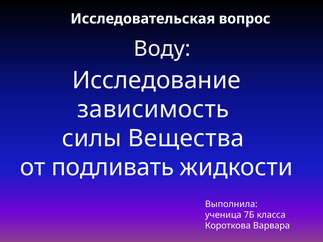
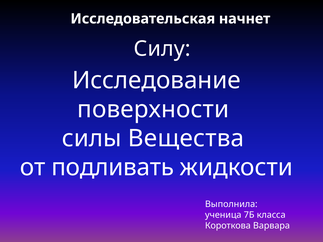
вопрос: вопрос -> начнет
Воду: Воду -> Силу
зависимость: зависимость -> поверхности
